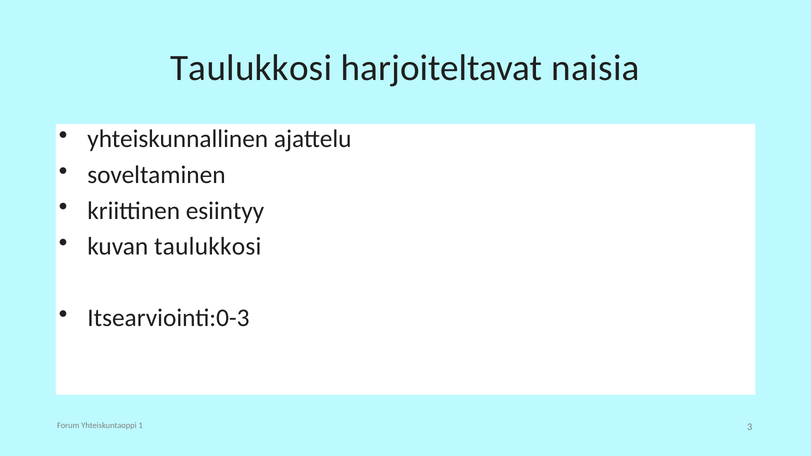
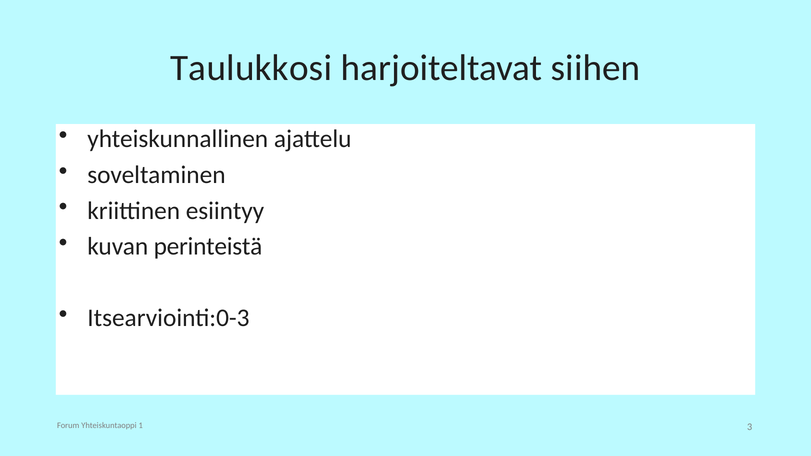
naisia: naisia -> siihen
kuvan taulukkosi: taulukkosi -> perinteistä
